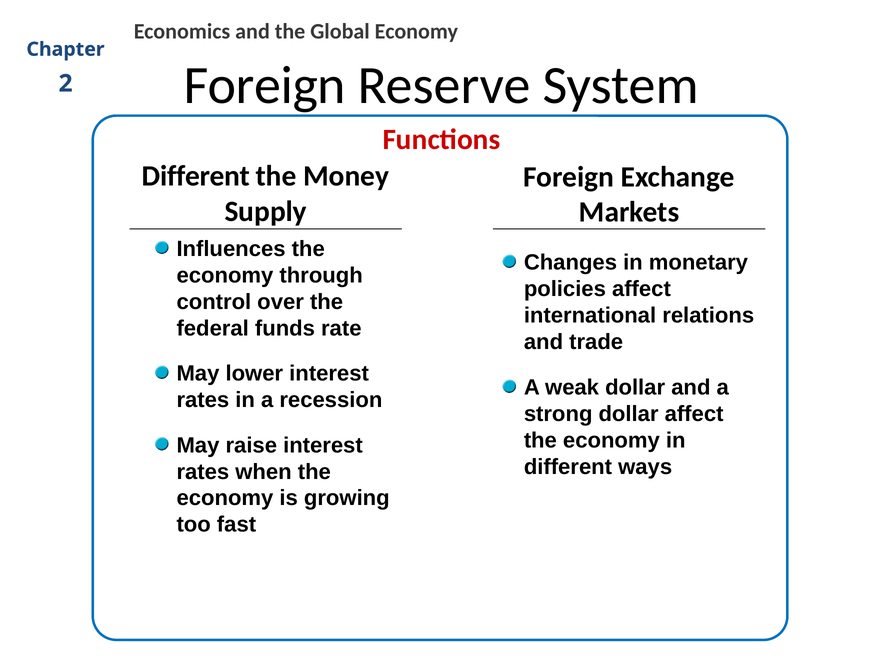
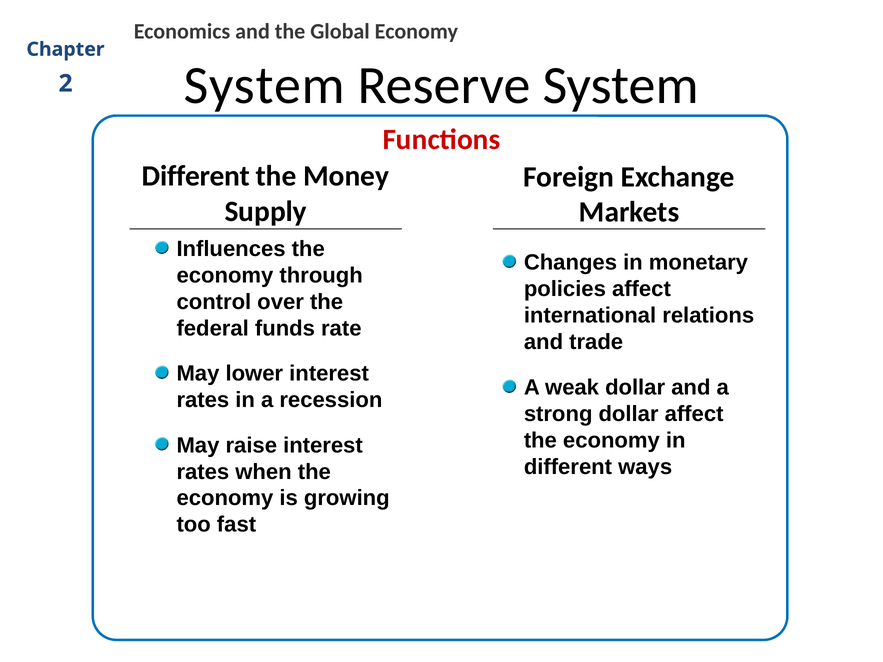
Foreign at (265, 85): Foreign -> System
